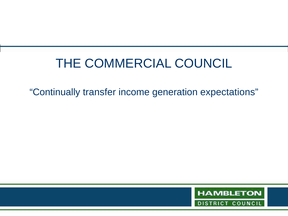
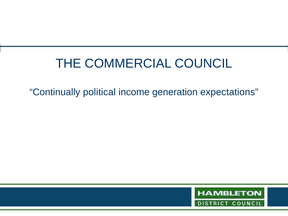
transfer: transfer -> political
